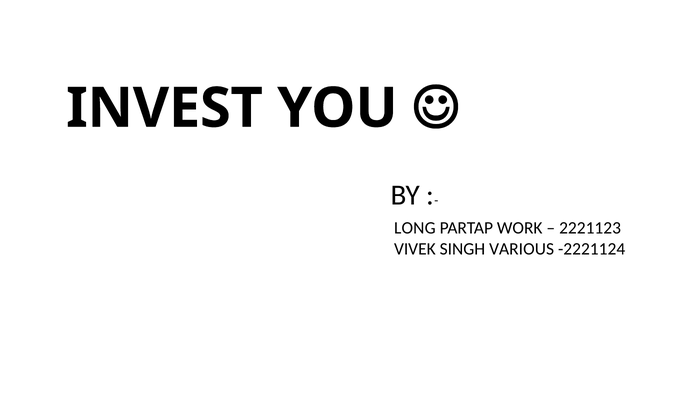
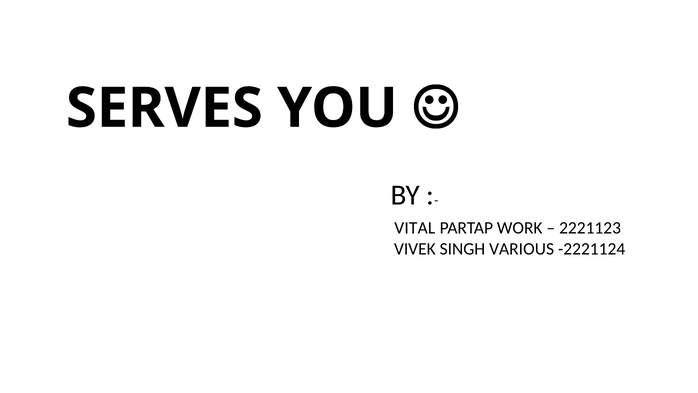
INVEST: INVEST -> SERVES
LONG: LONG -> VITAL
